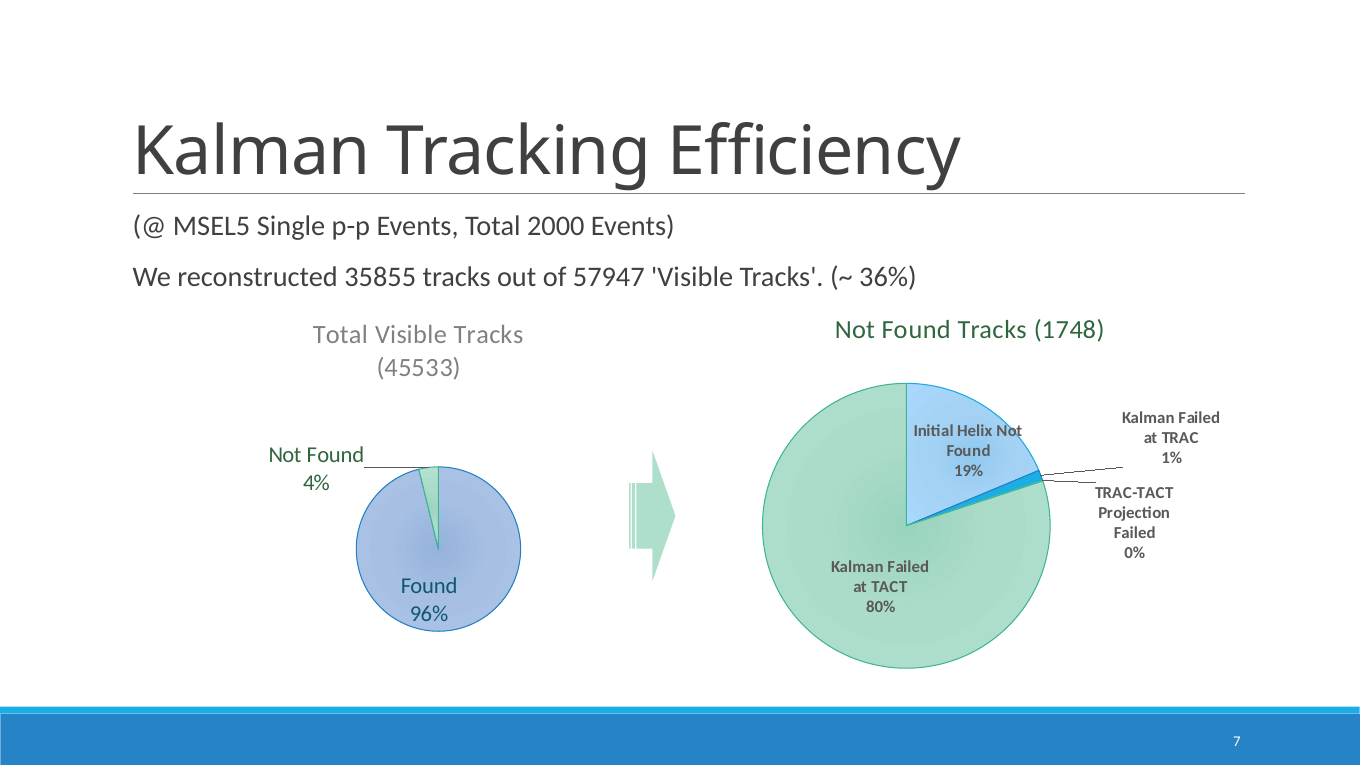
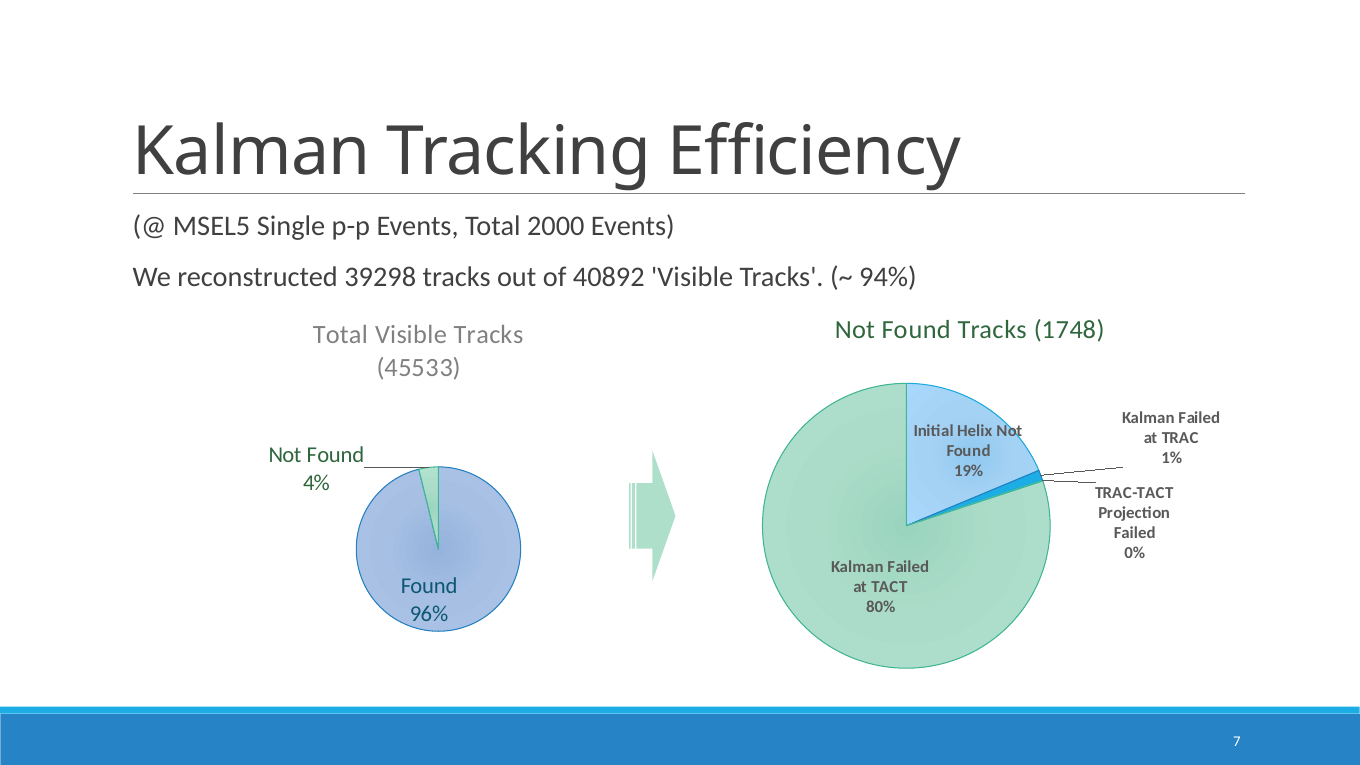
35855: 35855 -> 39298
57947: 57947 -> 40892
36%: 36% -> 94%
